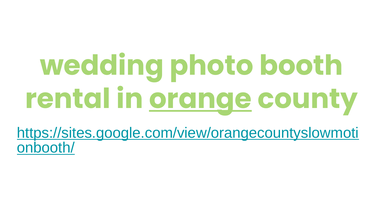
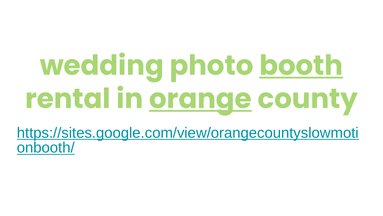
booth underline: none -> present
